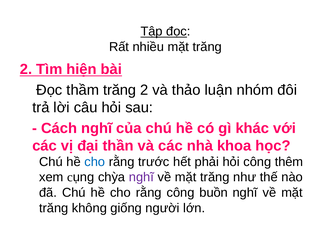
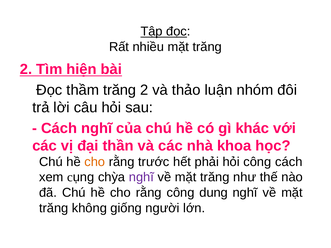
cho at (95, 162) colour: blue -> orange
công thêm: thêm -> cách
buồn: buồn -> dung
